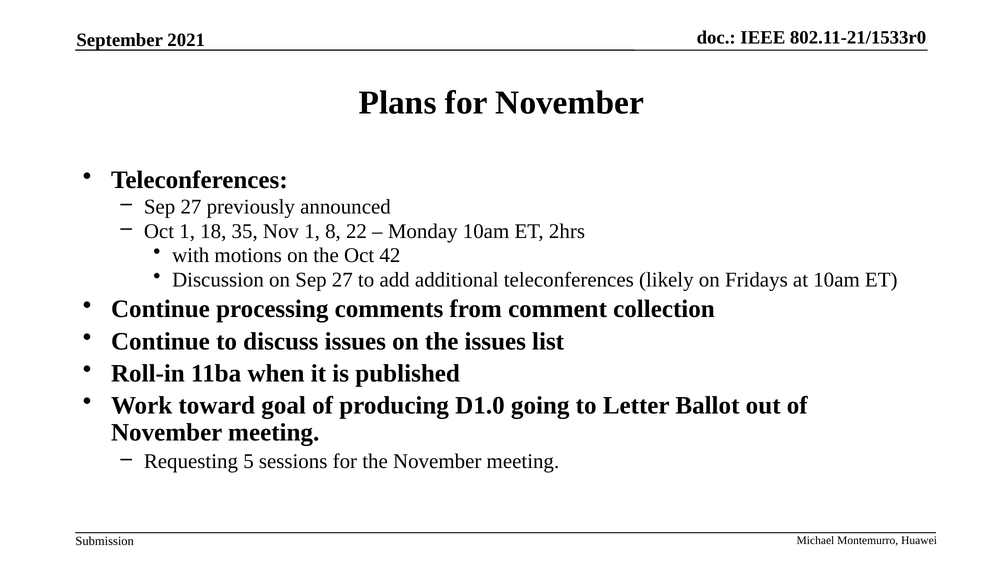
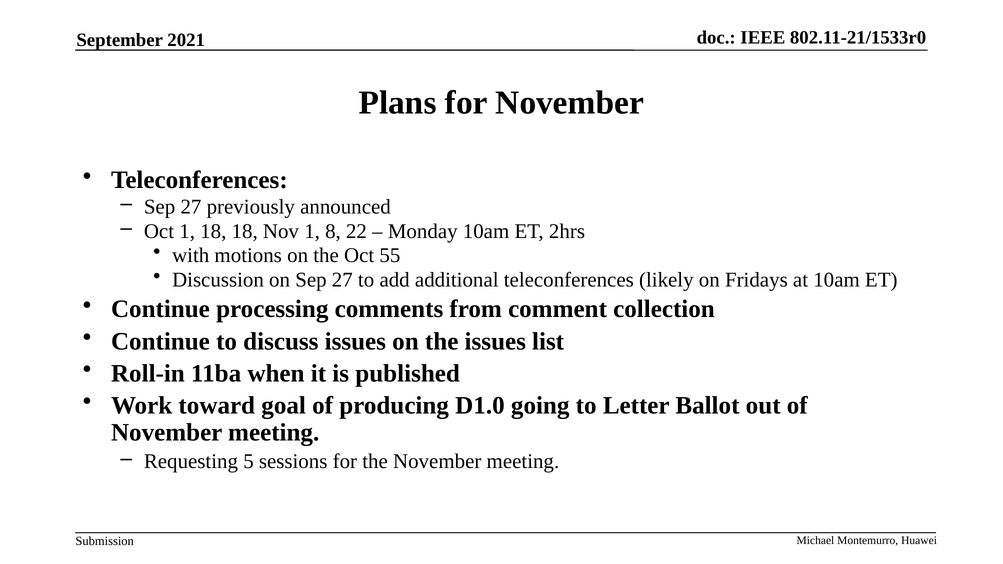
18 35: 35 -> 18
42: 42 -> 55
